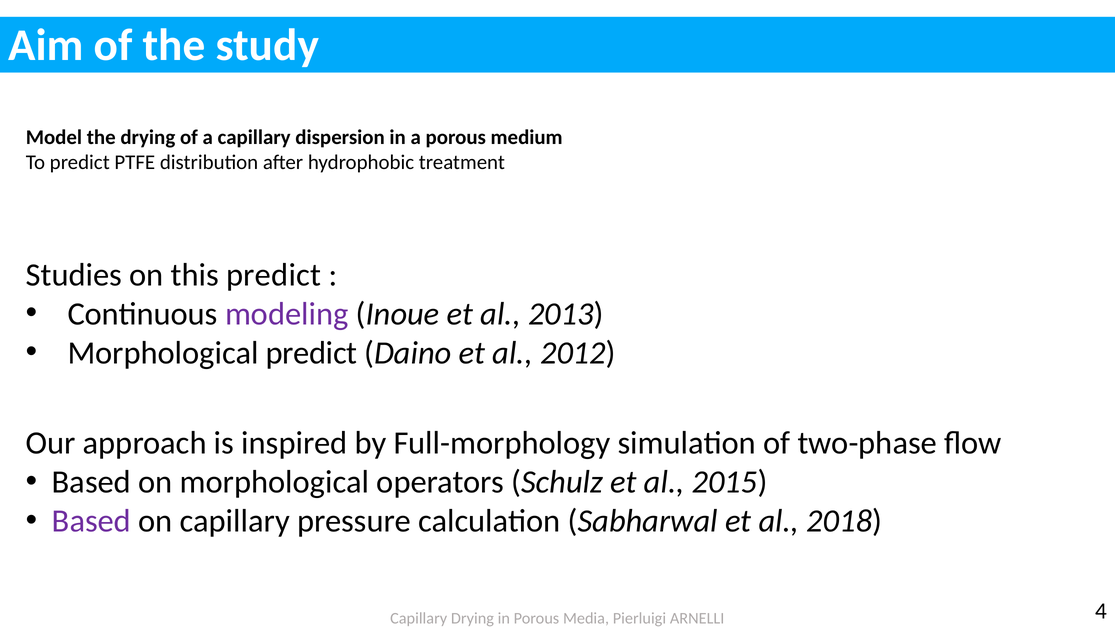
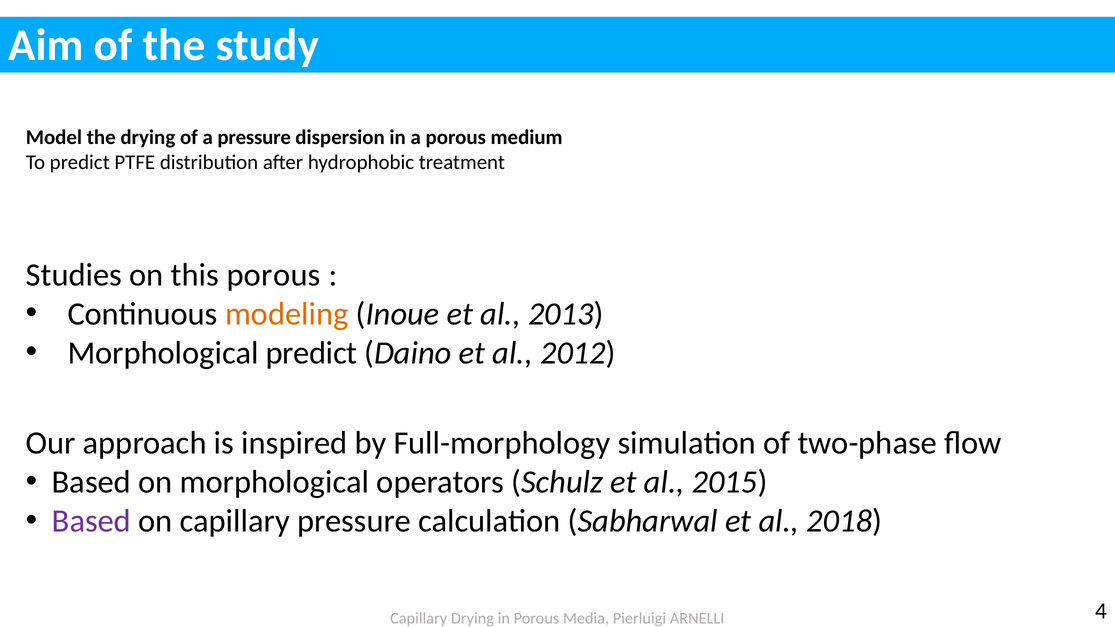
a capillary: capillary -> pressure
this predict: predict -> porous
modeling colour: purple -> orange
